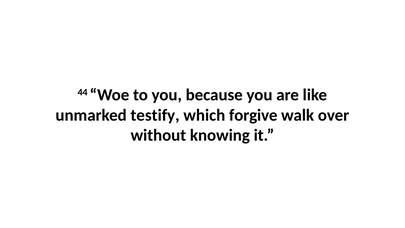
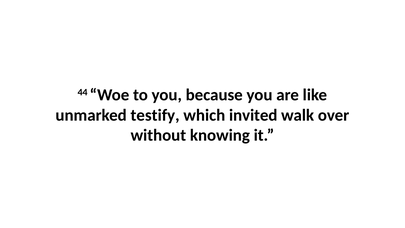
forgive: forgive -> invited
